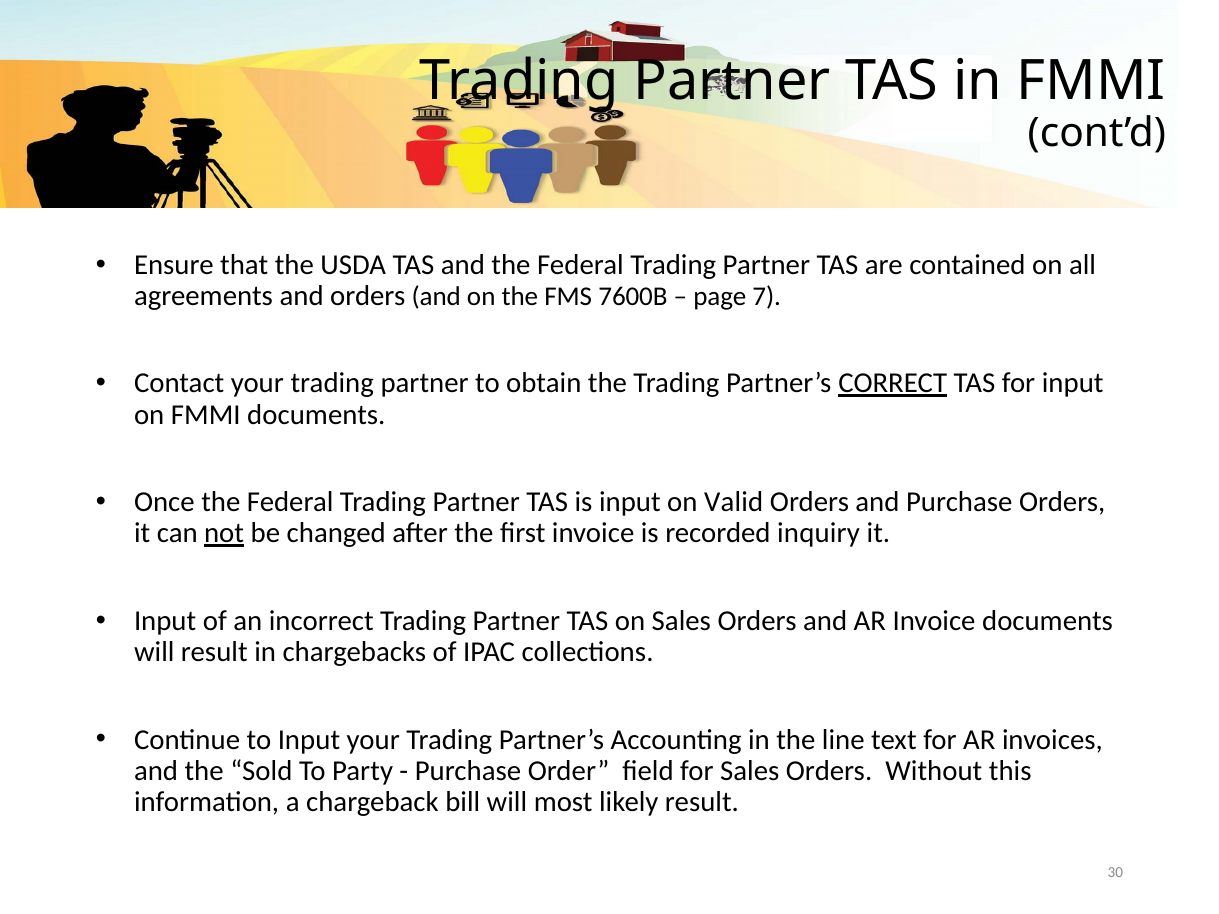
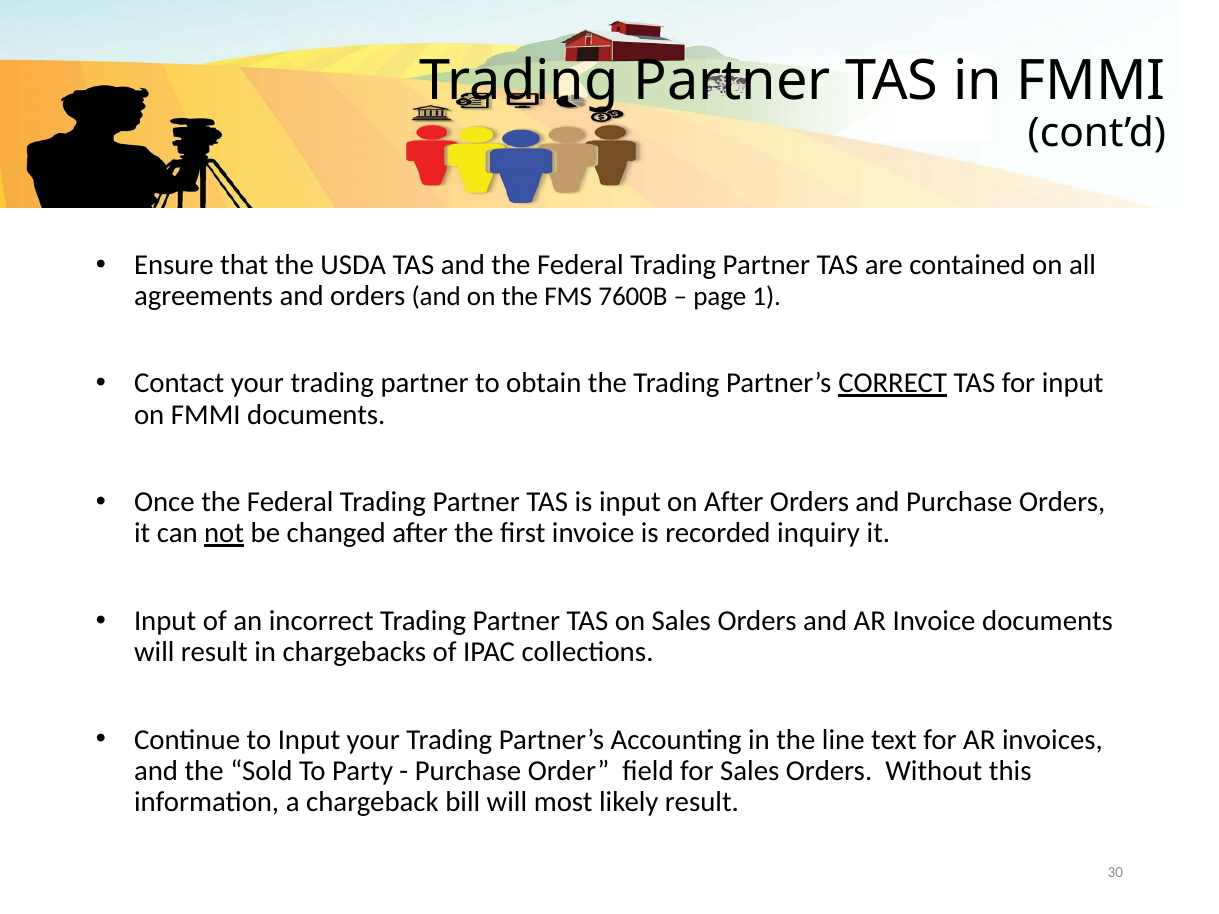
7: 7 -> 1
on Valid: Valid -> After
